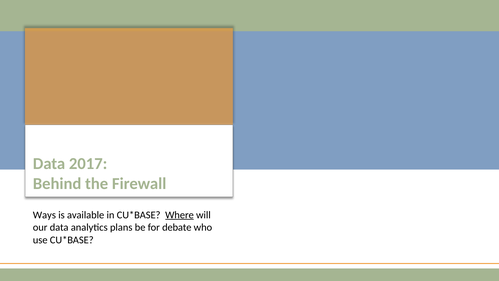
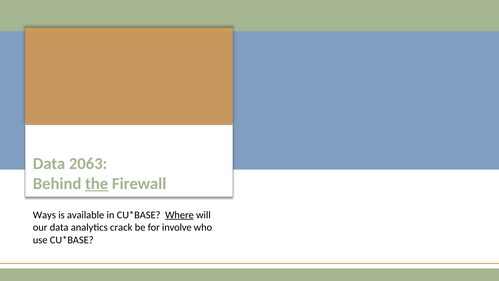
2017: 2017 -> 2063
the underline: none -> present
plans: plans -> crack
debate: debate -> involve
